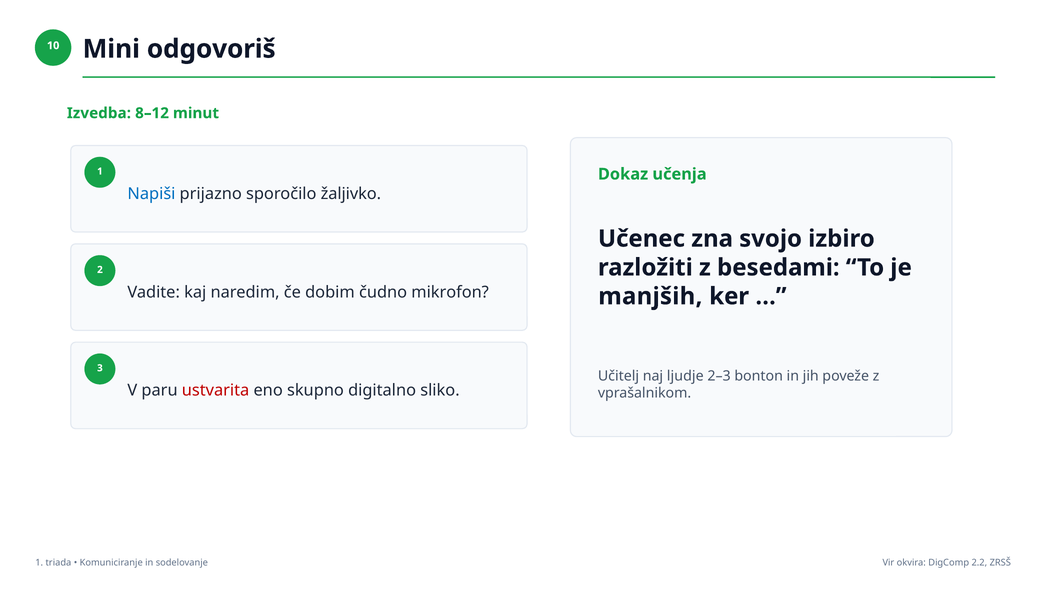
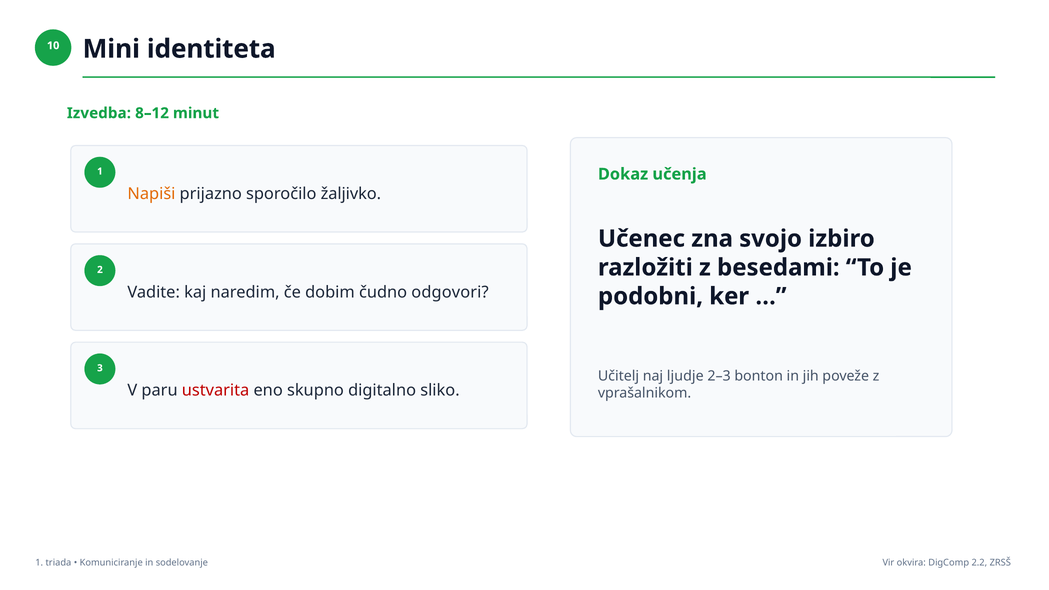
odgovoriš: odgovoriš -> identiteta
Napiši colour: blue -> orange
mikrofon: mikrofon -> odgovori
manjših: manjših -> podobni
